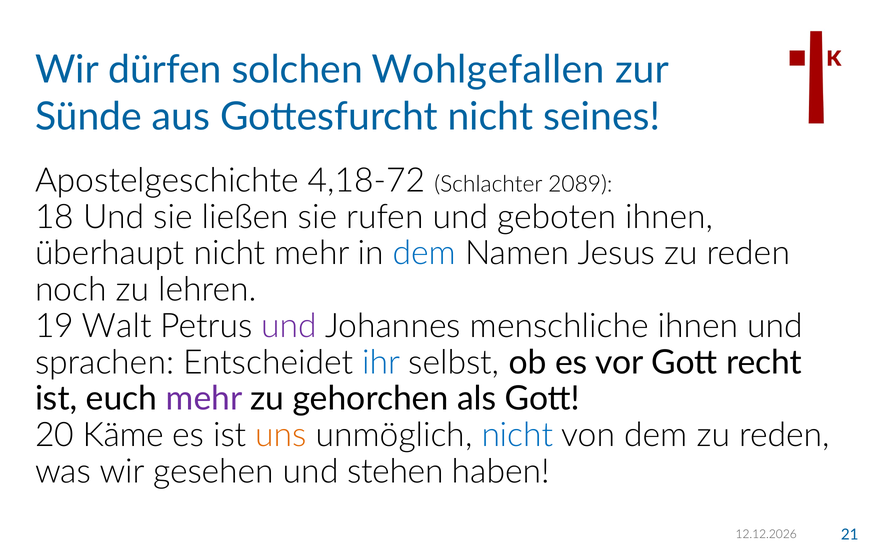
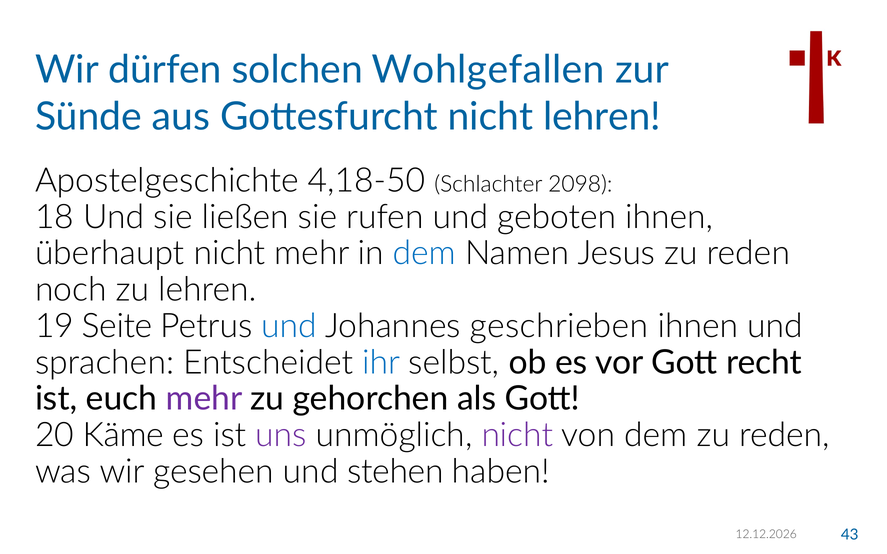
nicht seines: seines -> lehren
4,18-72: 4,18-72 -> 4,18-50
2089: 2089 -> 2098
Walt: Walt -> Seite
und at (289, 326) colour: purple -> blue
menschliche: menschliche -> geschrieben
uns colour: orange -> purple
nicht at (517, 435) colour: blue -> purple
21: 21 -> 43
